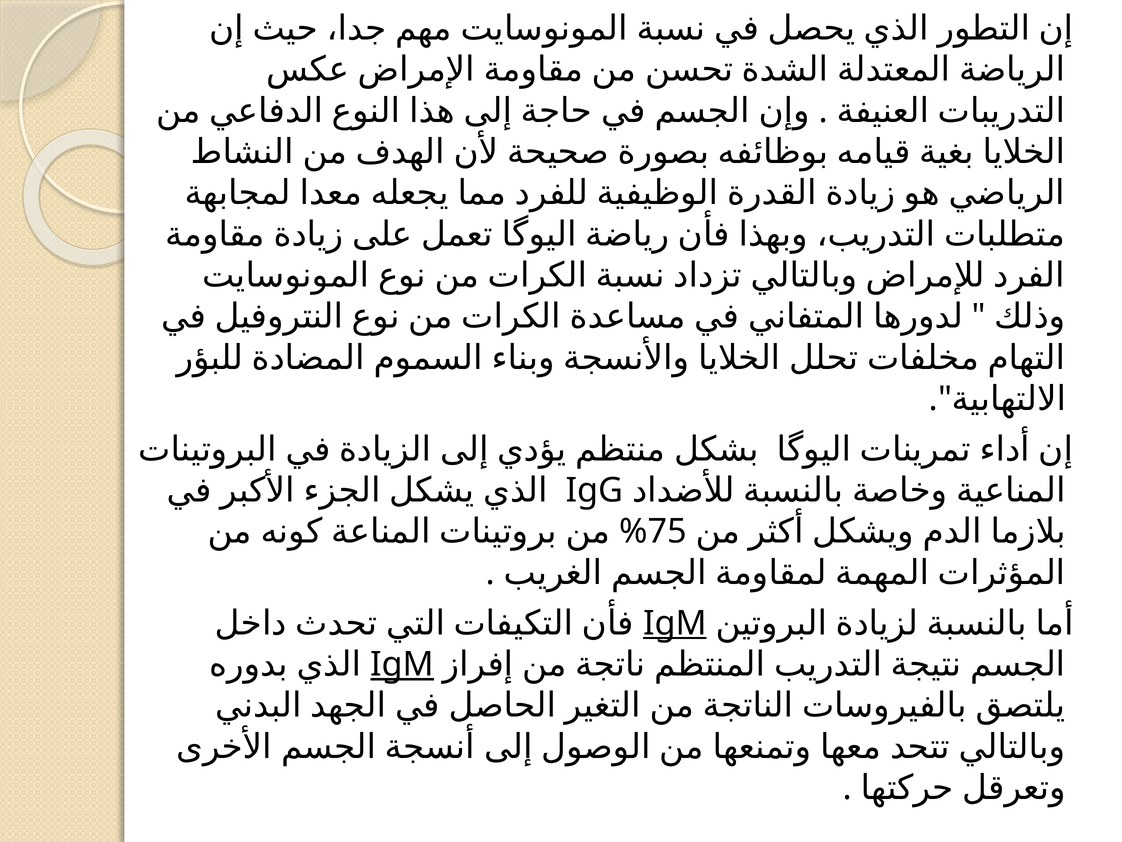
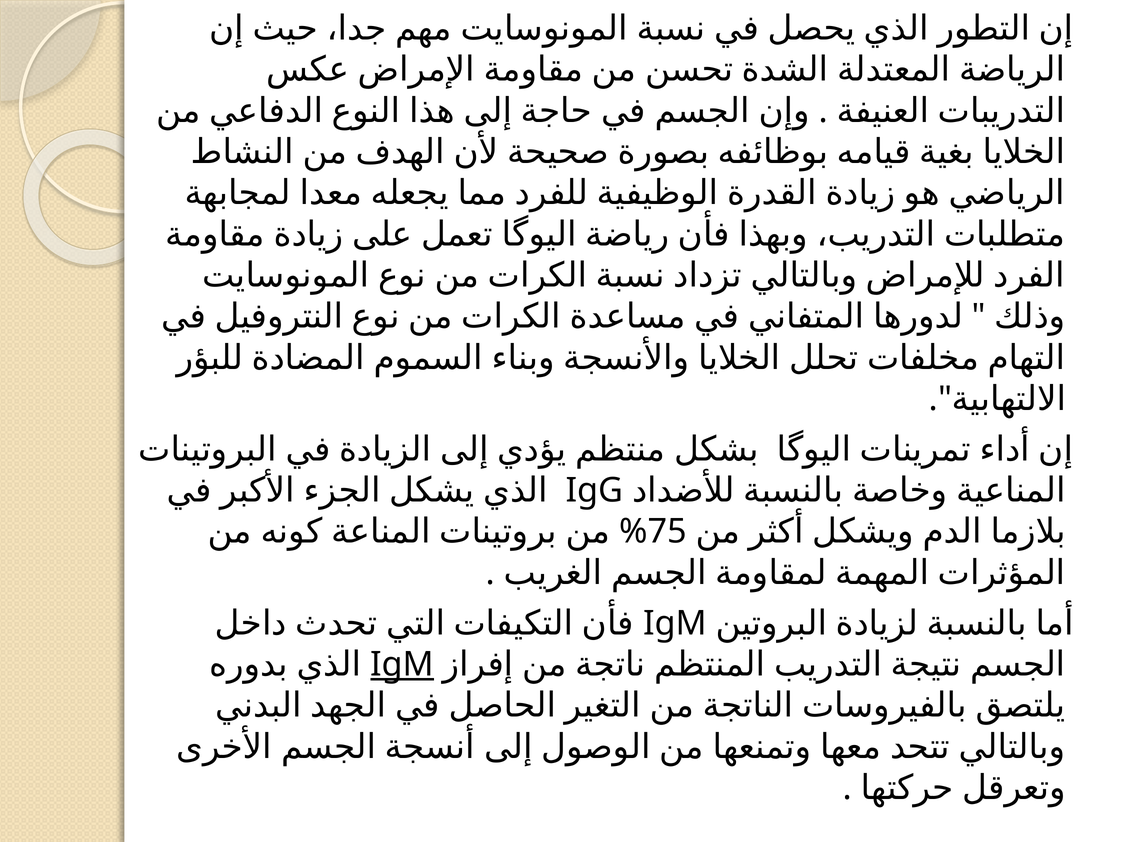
IgM at (675, 623) underline: present -> none
